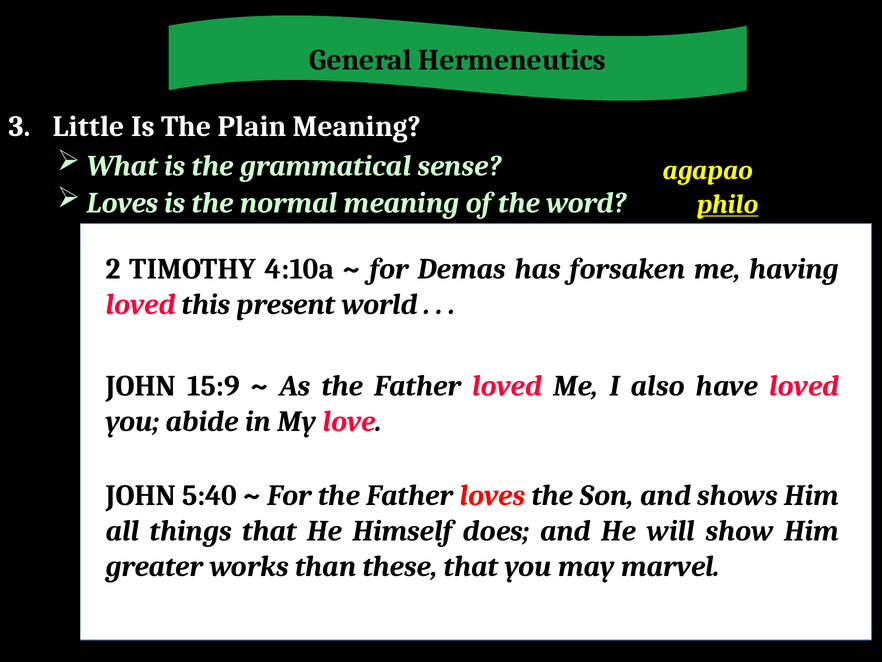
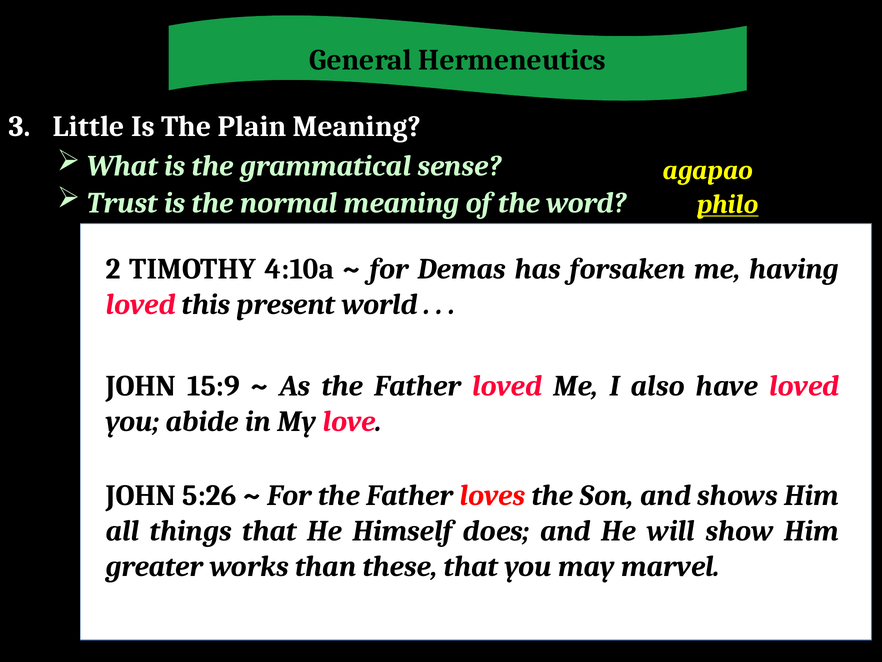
Loves at (122, 203): Loves -> Trust
5:40: 5:40 -> 5:26
